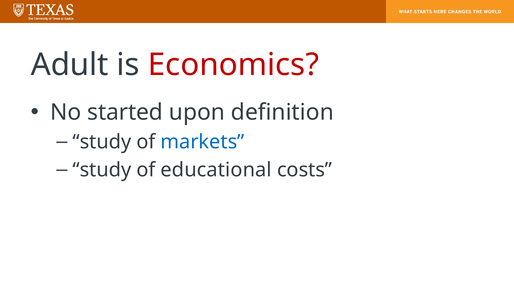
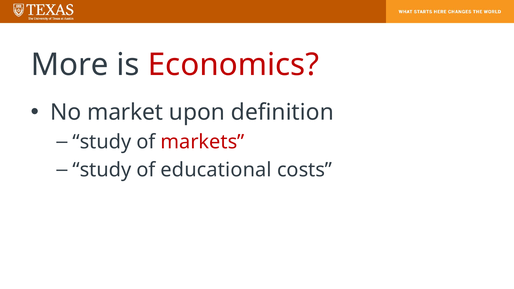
Adult: Adult -> More
started: started -> market
markets colour: blue -> red
